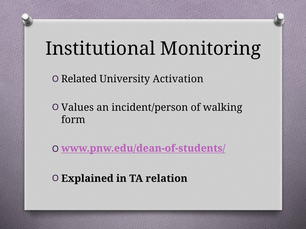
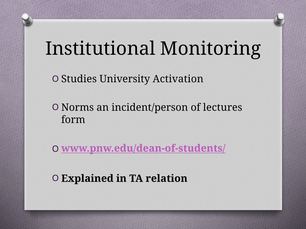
Related: Related -> Studies
Values: Values -> Norms
walking: walking -> lectures
